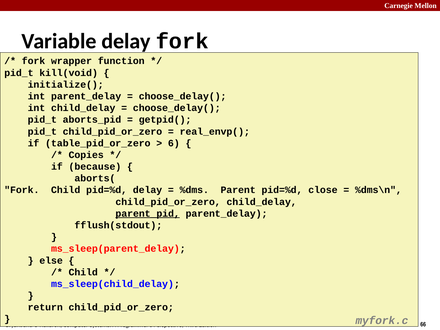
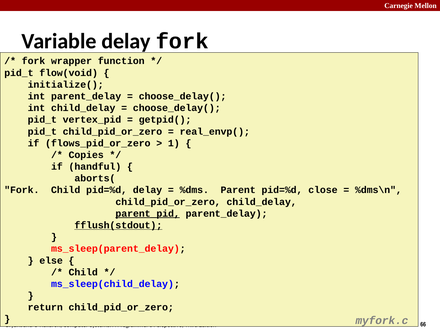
kill(void: kill(void -> flow(void
aborts_pid: aborts_pid -> vertex_pid
table_pid_or_zero: table_pid_or_zero -> flows_pid_or_zero
6: 6 -> 1
because: because -> handful
fflush(stdout underline: none -> present
